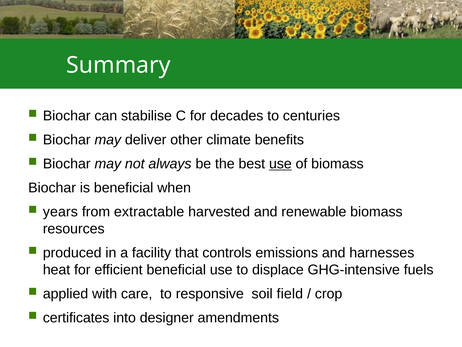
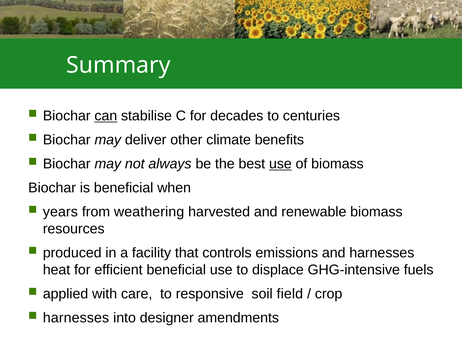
can underline: none -> present
extractable: extractable -> weathering
certificates at (76, 318): certificates -> harnesses
